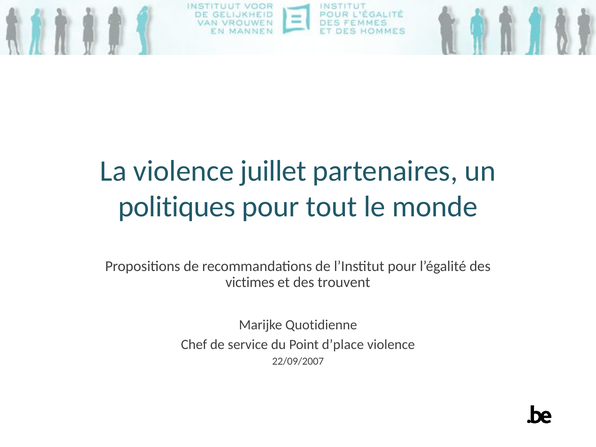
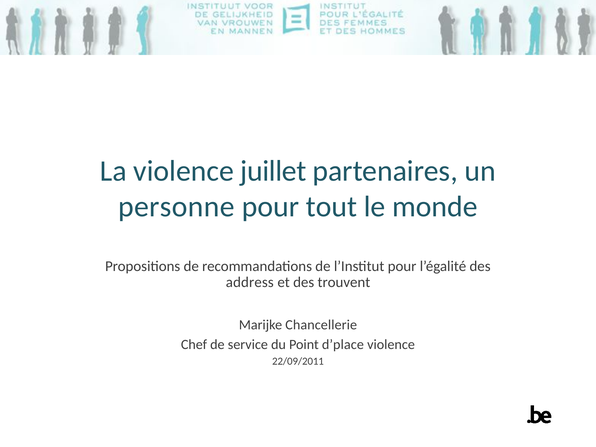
politiques: politiques -> personne
victimes: victimes -> address
Quotidienne: Quotidienne -> Chancellerie
22/09/2007: 22/09/2007 -> 22/09/2011
